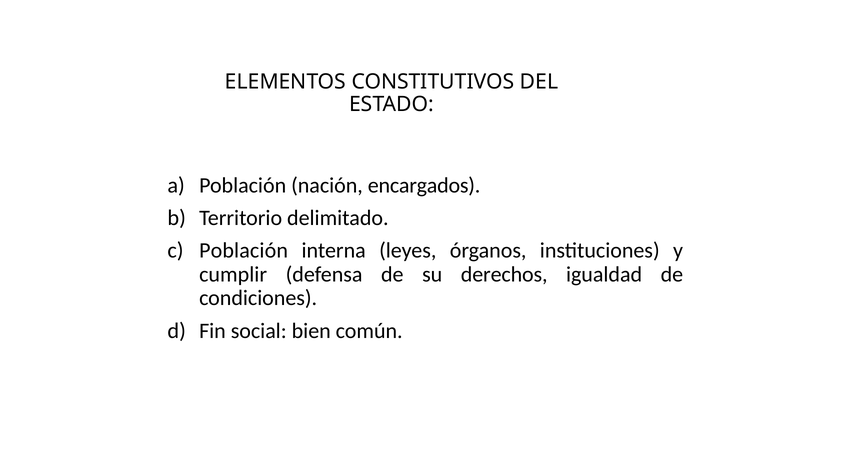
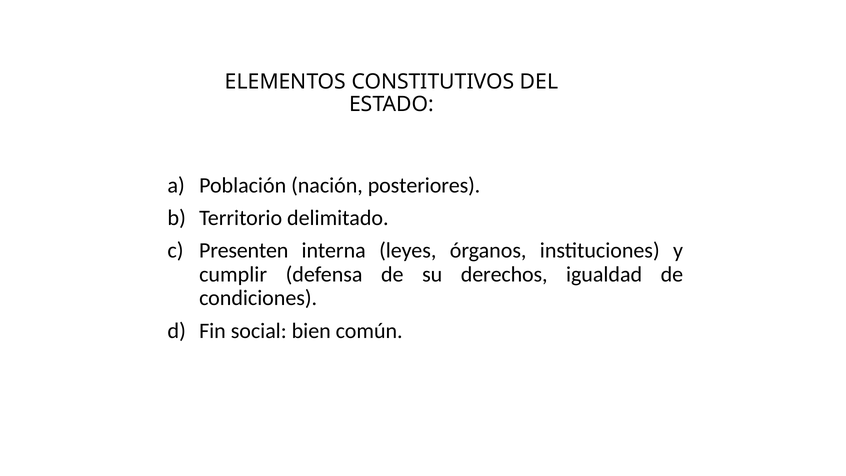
encargados: encargados -> posteriores
Población at (244, 251): Población -> Presenten
